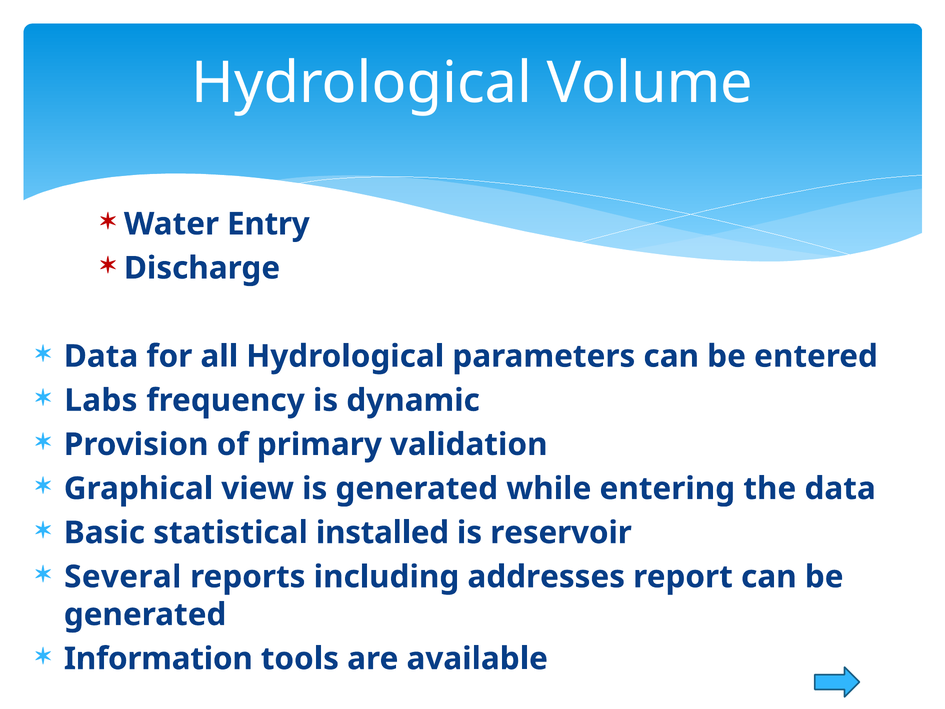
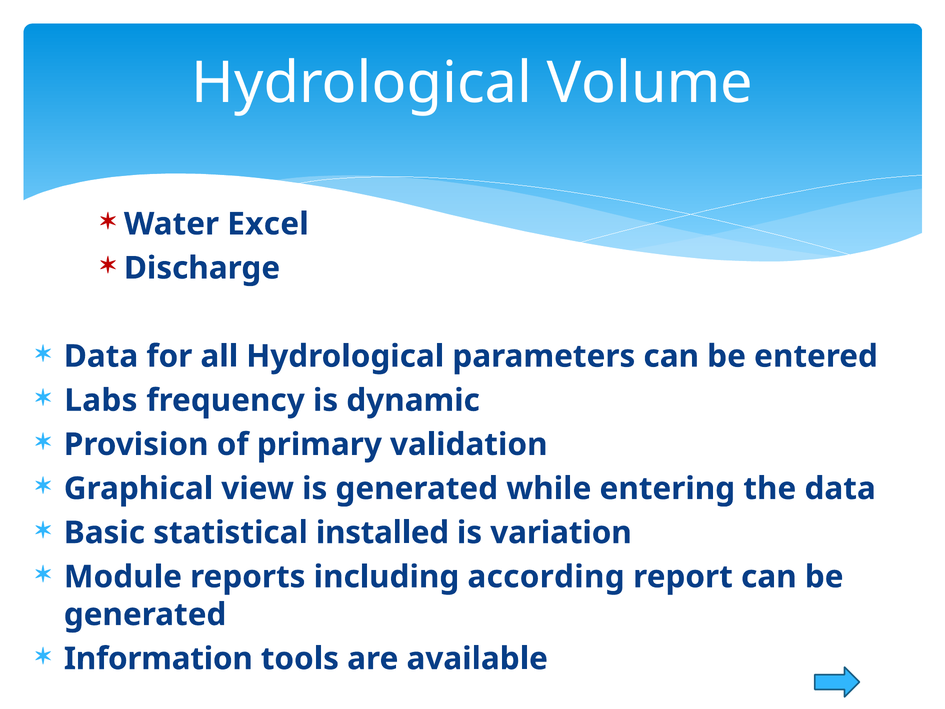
Entry: Entry -> Excel
reservoir: reservoir -> variation
Several: Several -> Module
addresses: addresses -> according
